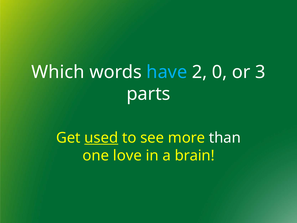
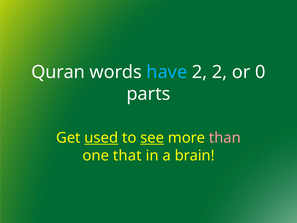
Which: Which -> Quran
2 0: 0 -> 2
3: 3 -> 0
see underline: none -> present
than colour: white -> pink
love: love -> that
